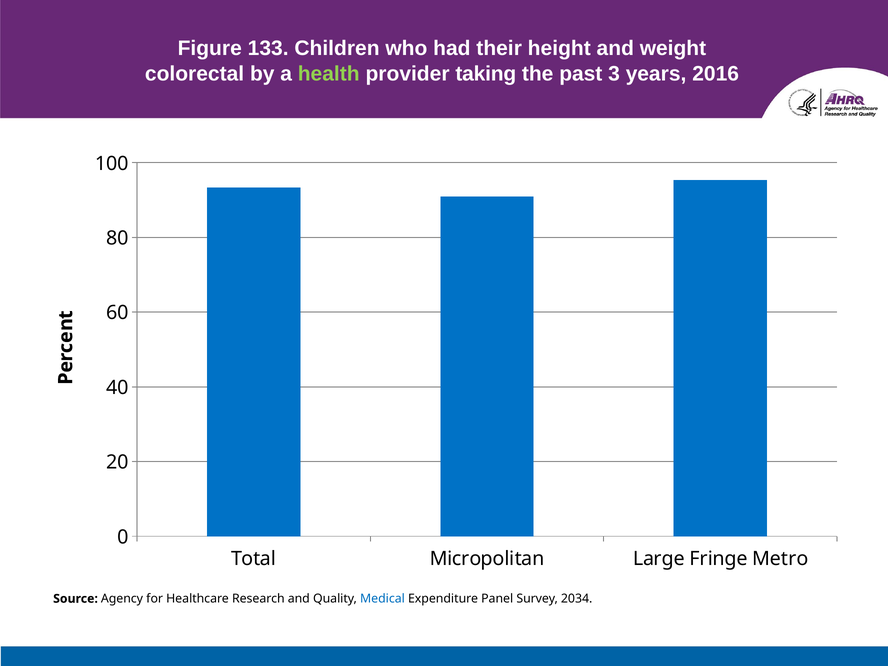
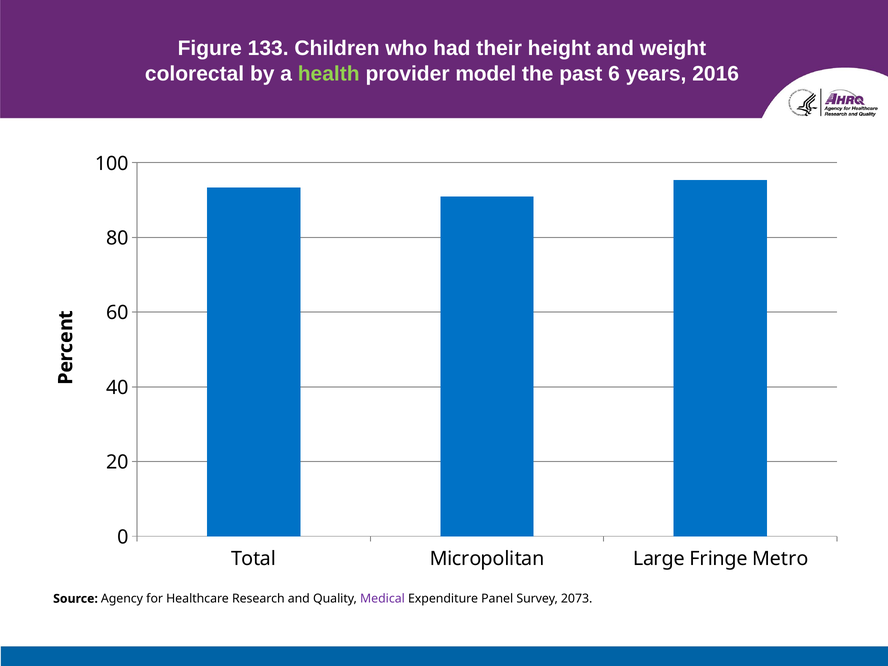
taking: taking -> model
3: 3 -> 6
Medical colour: blue -> purple
2034: 2034 -> 2073
